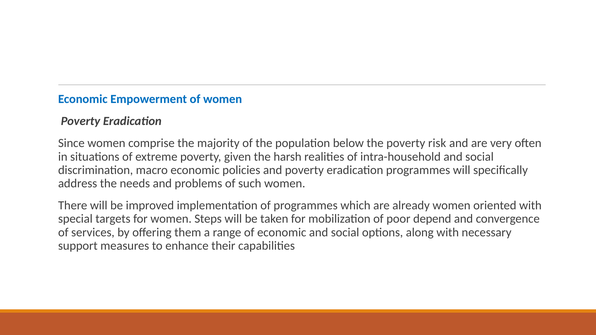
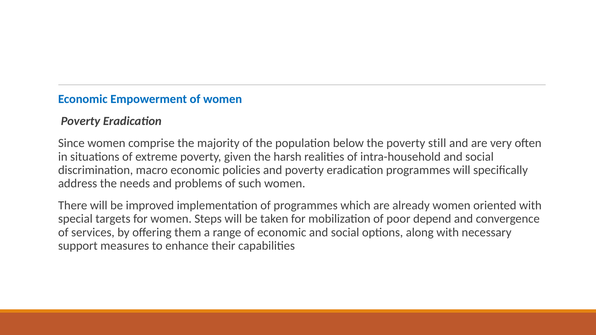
risk: risk -> still
